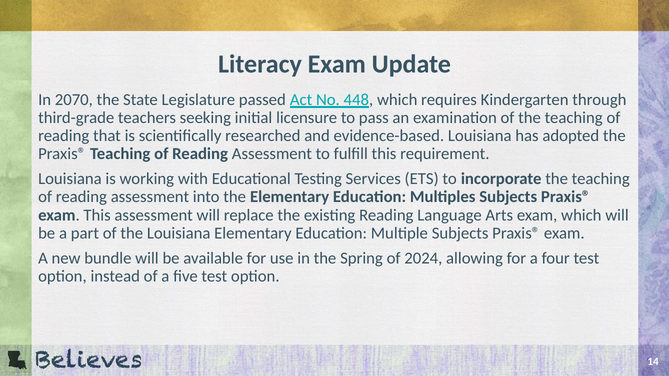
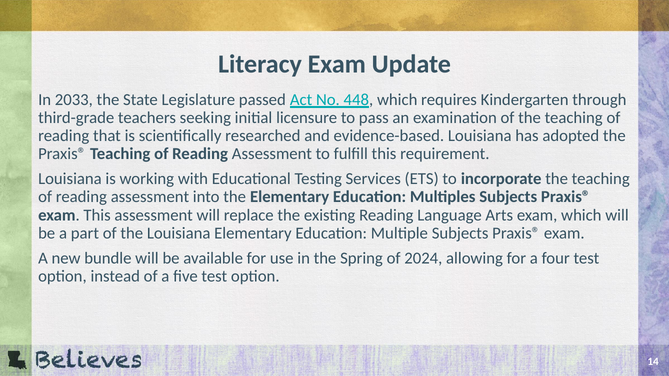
2070: 2070 -> 2033
